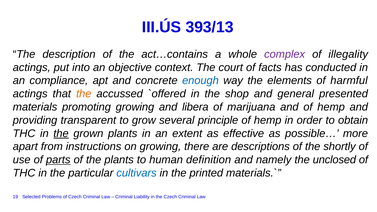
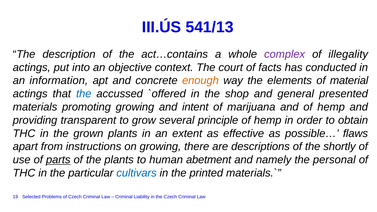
393/13: 393/13 -> 541/13
compliance: compliance -> information
enough colour: blue -> orange
harmful: harmful -> material
the at (84, 94) colour: orange -> blue
libera: libera -> intent
the at (61, 133) underline: present -> none
more: more -> flaws
definition: definition -> abetment
unclosed: unclosed -> personal
